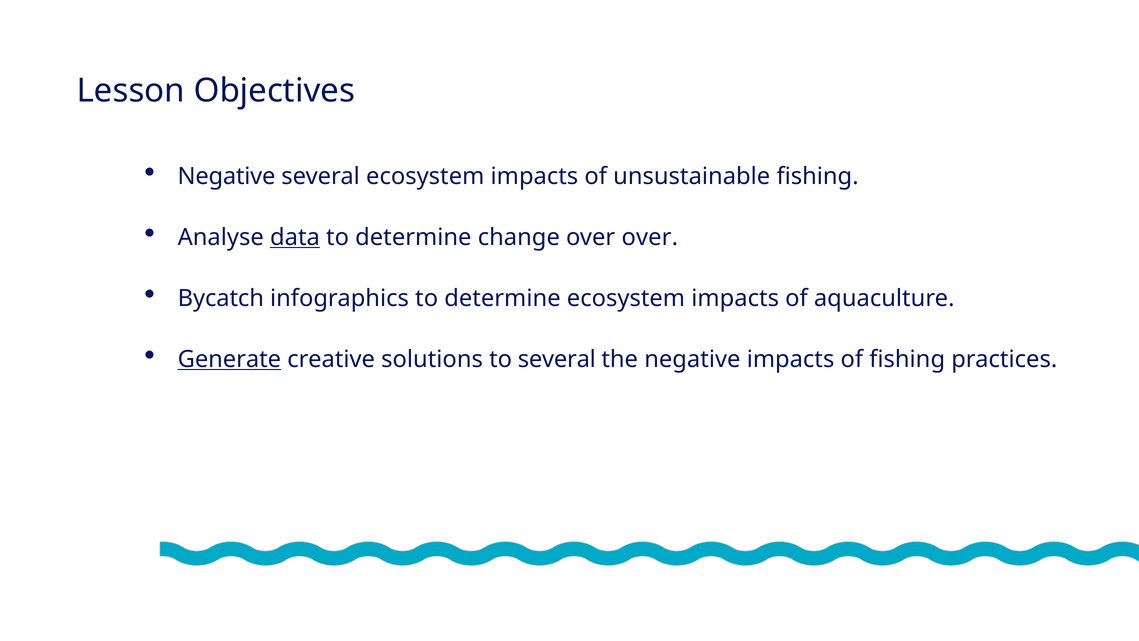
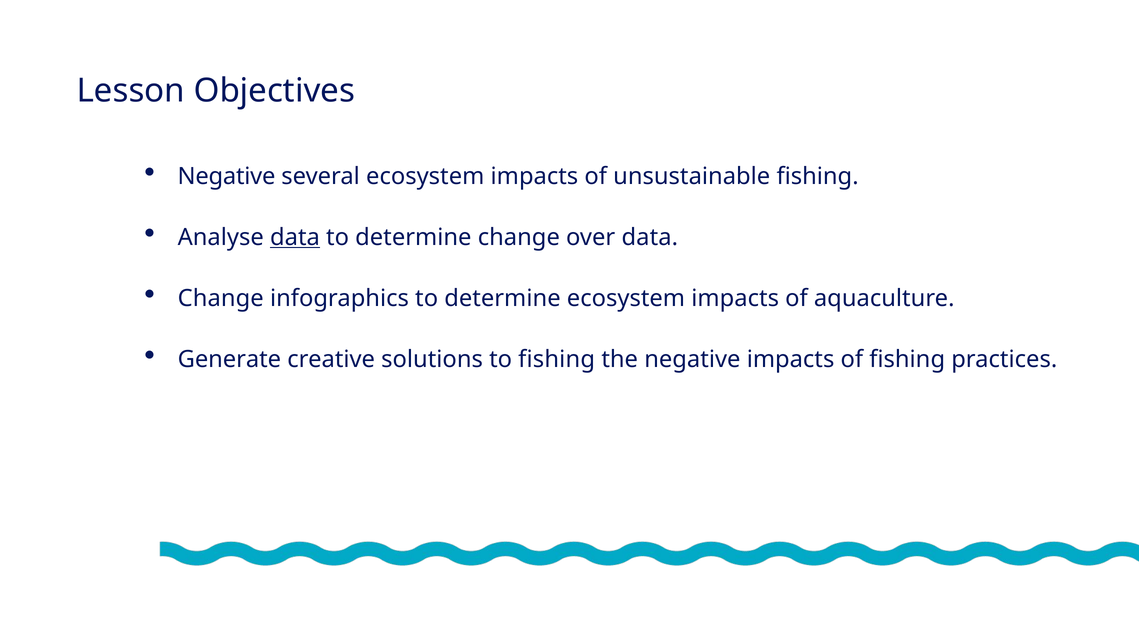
over over: over -> data
Bycatch at (221, 298): Bycatch -> Change
Generate underline: present -> none
to several: several -> fishing
